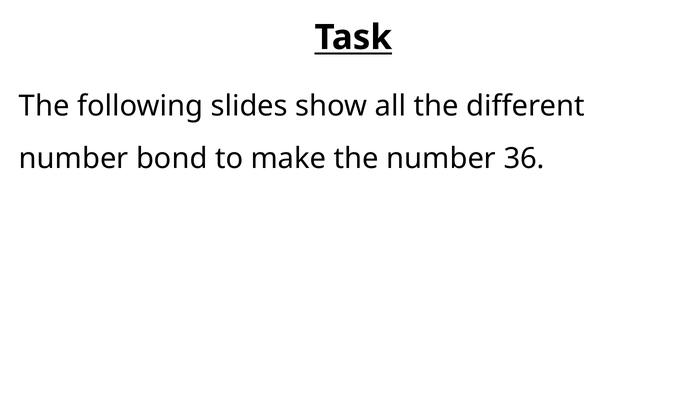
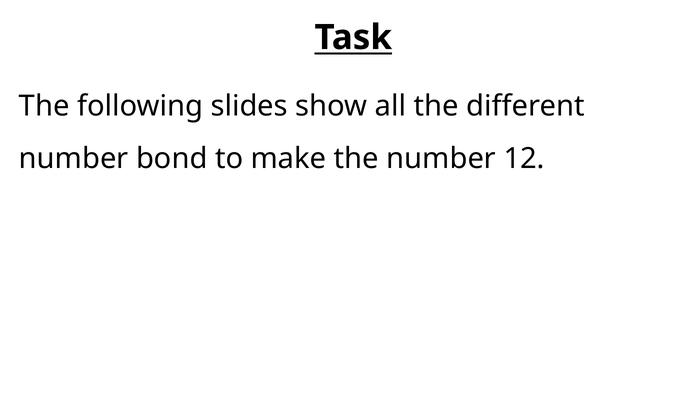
36: 36 -> 12
